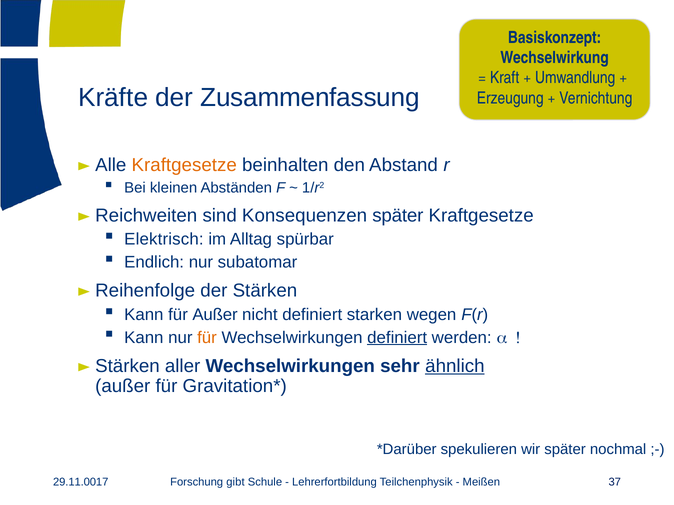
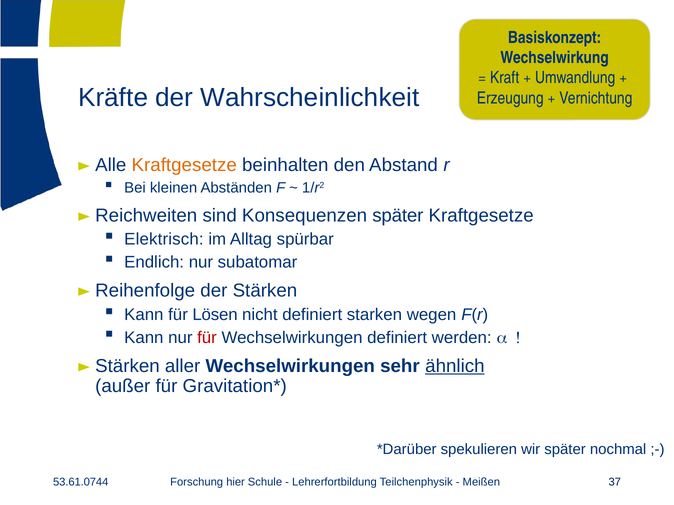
Zusammenfassung: Zusammenfassung -> Wahrscheinlichkeit
für Außer: Außer -> Lösen
für at (207, 338) colour: orange -> red
definiert at (397, 338) underline: present -> none
29.11.0017: 29.11.0017 -> 53.61.0744
gibt: gibt -> hier
